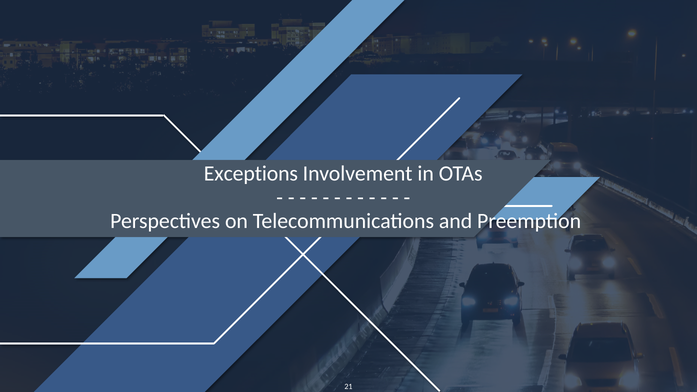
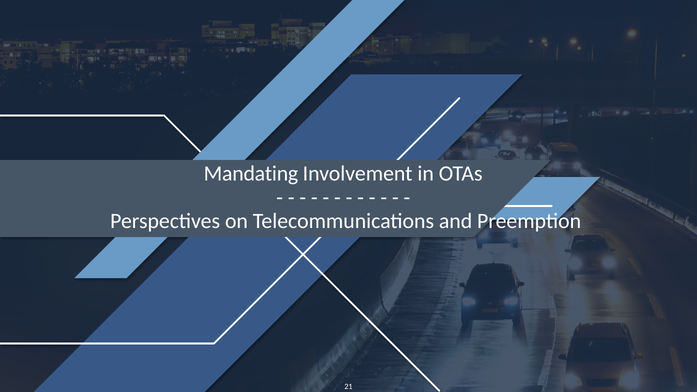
Exceptions: Exceptions -> Mandating
